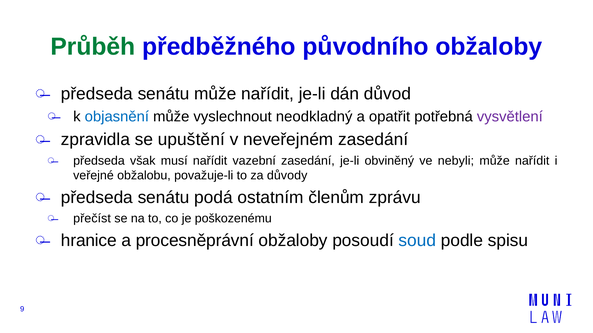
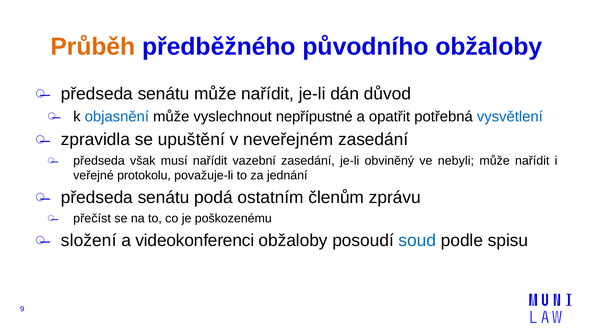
Průběh colour: green -> orange
neodkladný: neodkladný -> nepřípustné
vysvětlení colour: purple -> blue
obžalobu: obžalobu -> protokolu
důvody: důvody -> jednání
hranice: hranice -> složení
procesněprávní: procesněprávní -> videokonferenci
